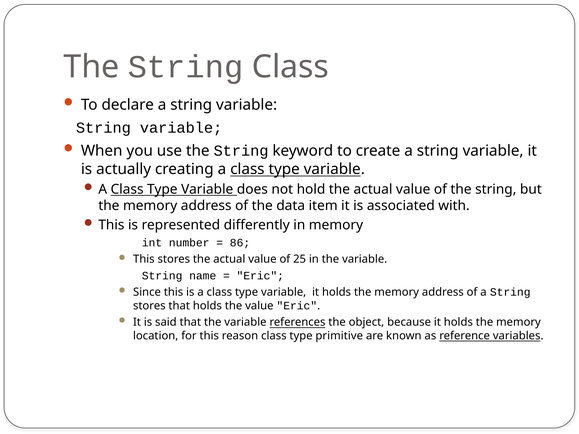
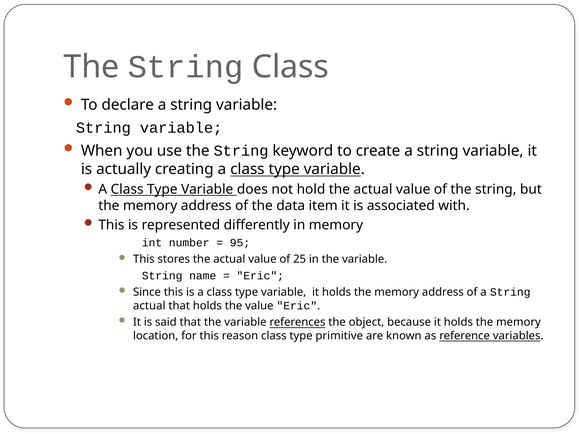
86: 86 -> 95
stores at (149, 306): stores -> actual
